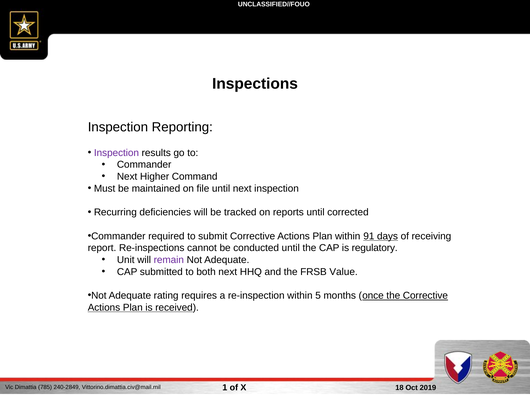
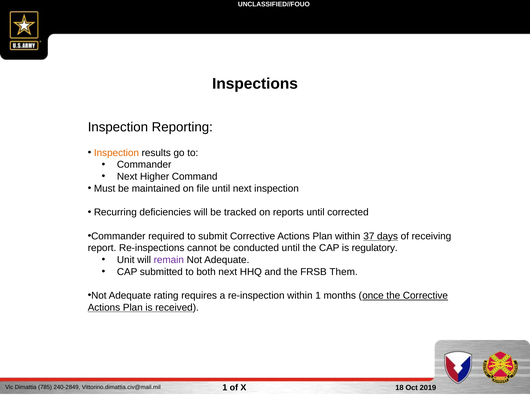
Inspection at (116, 153) colour: purple -> orange
91: 91 -> 37
Value: Value -> Them
within 5: 5 -> 1
